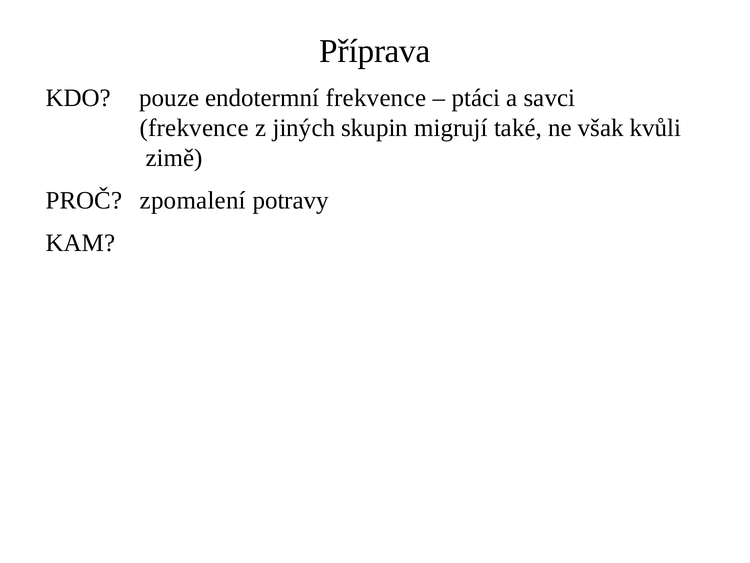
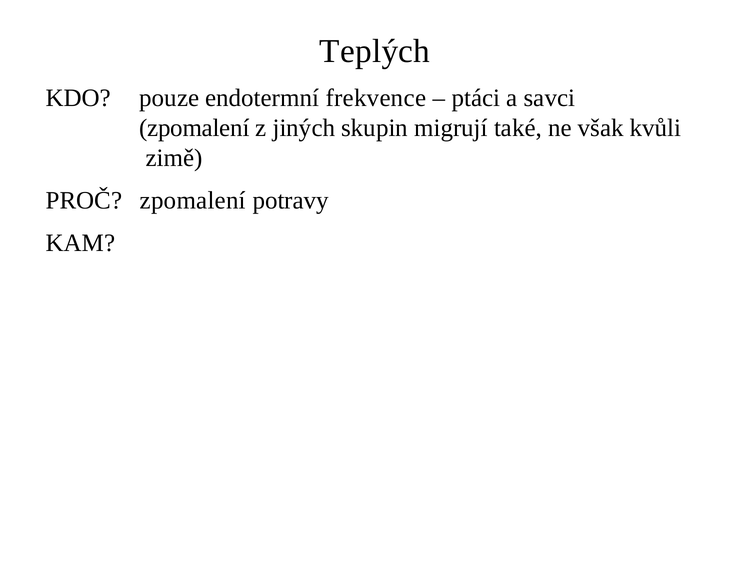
Příprava: Příprava -> Teplých
frekvence at (194, 128): frekvence -> zpomalení
